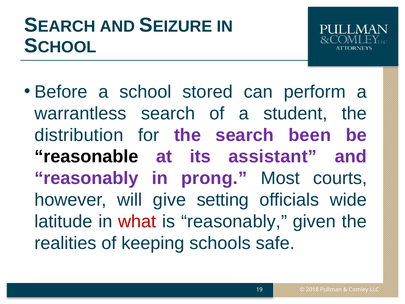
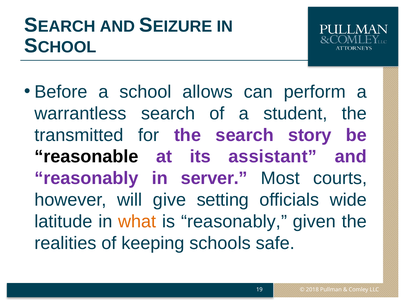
stored: stored -> allows
distribution: distribution -> transmitted
been: been -> story
prong: prong -> server
what colour: red -> orange
